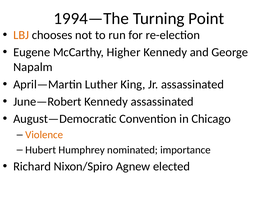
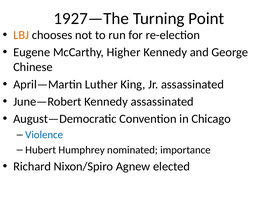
1994—The: 1994—The -> 1927—The
Napalm: Napalm -> Chinese
Violence colour: orange -> blue
